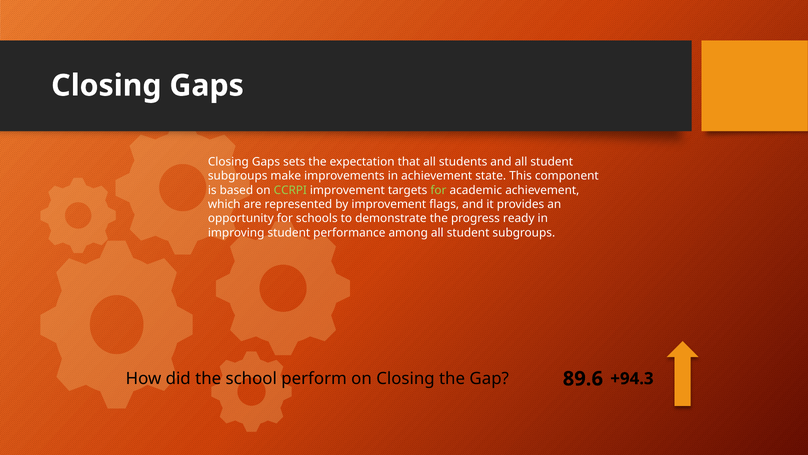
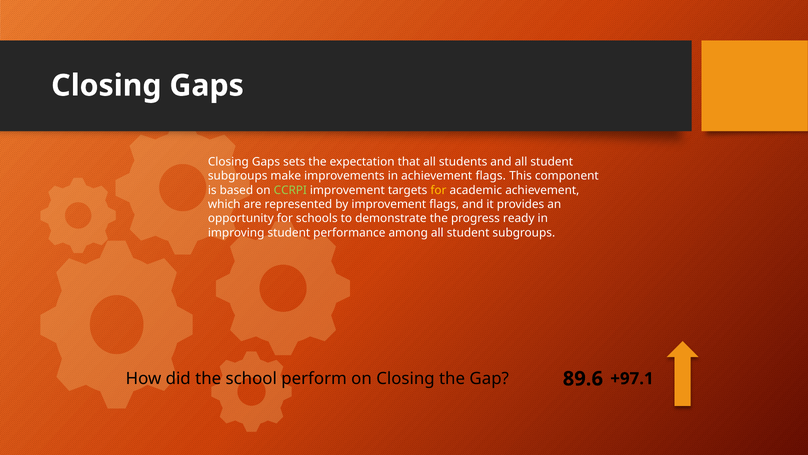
achievement state: state -> flags
for at (438, 190) colour: light green -> yellow
+94.3: +94.3 -> +97.1
